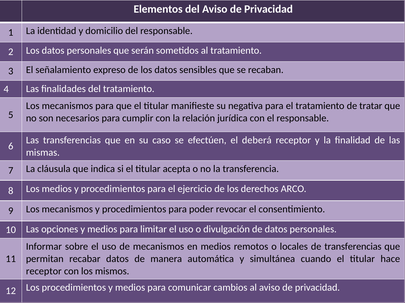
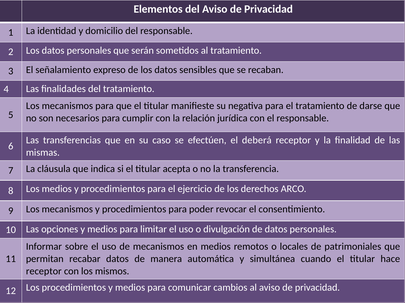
tratar: tratar -> darse
de transferencias: transferencias -> patrimoniales
